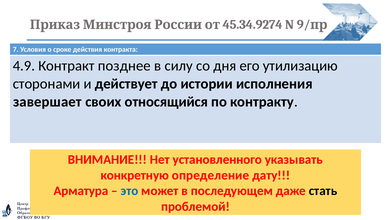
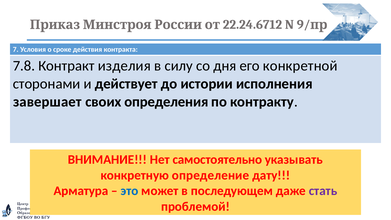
45.34.9274: 45.34.9274 -> 22.24.6712
4.9: 4.9 -> 7.8
позднее: позднее -> изделия
утилизацию: утилизацию -> конкретной
относящийся: относящийся -> определения
установленного: установленного -> самостоятельно
стать colour: black -> purple
